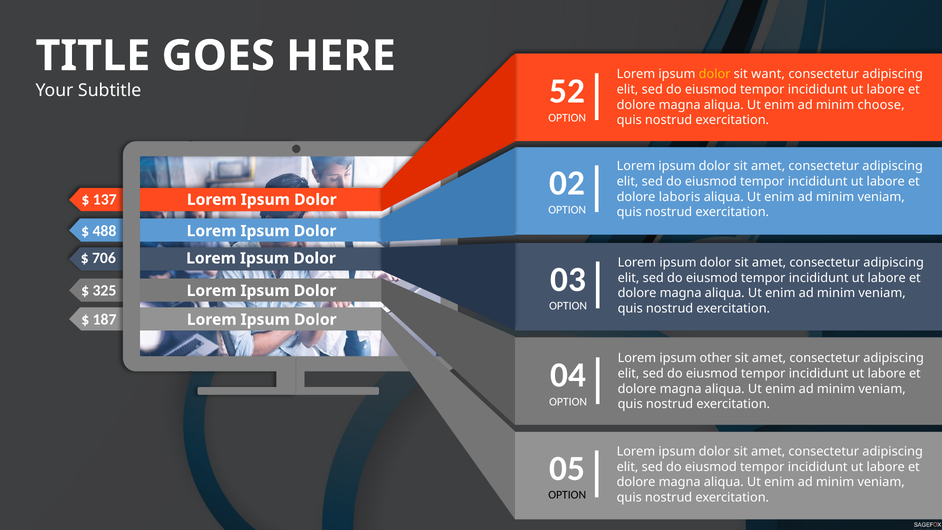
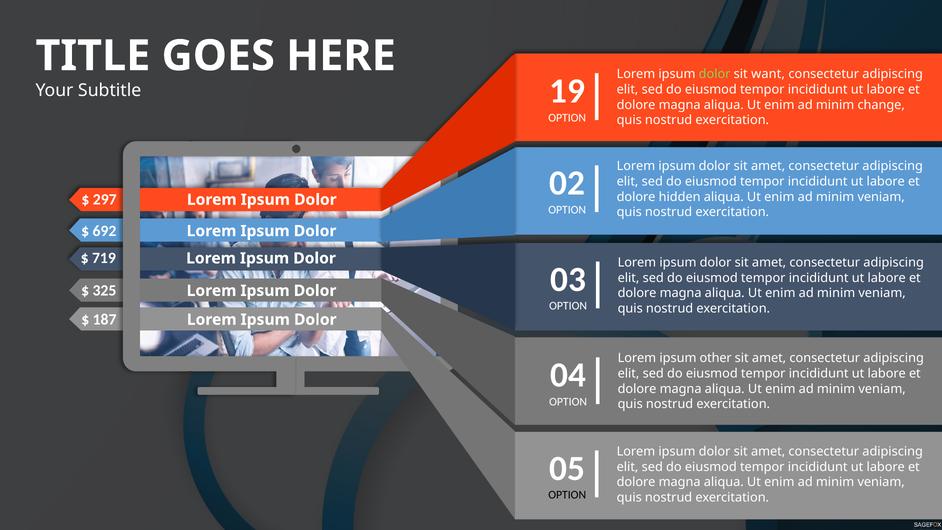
dolor at (715, 74) colour: yellow -> light green
52: 52 -> 19
choose: choose -> change
137: 137 -> 297
laboris: laboris -> hidden
488: 488 -> 692
706: 706 -> 719
